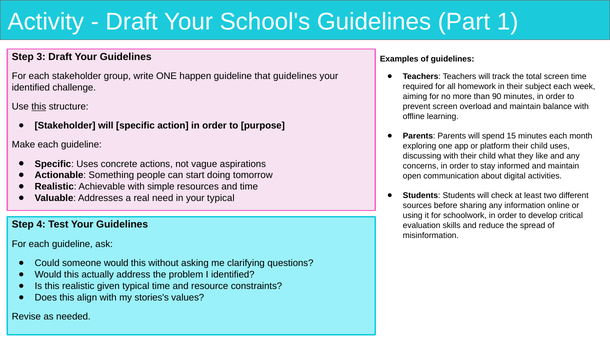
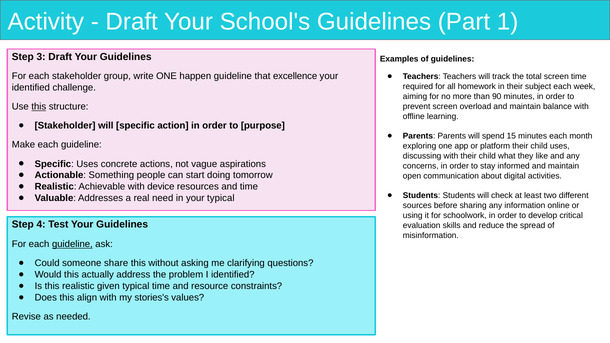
that guidelines: guidelines -> excellence
simple: simple -> device
guideline at (72, 244) underline: none -> present
someone would: would -> share
